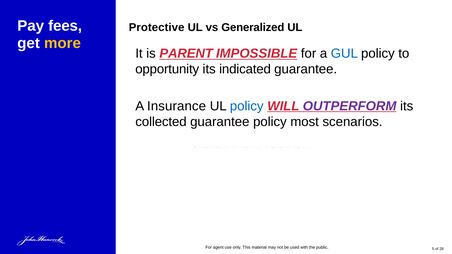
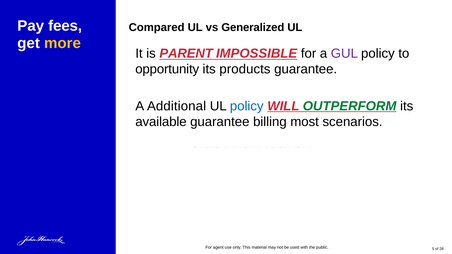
Protective: Protective -> Compared
GUL colour: blue -> purple
indicated: indicated -> products
Insurance: Insurance -> Additional
OUTPERFORM colour: purple -> green
collected: collected -> available
guarantee policy: policy -> billing
